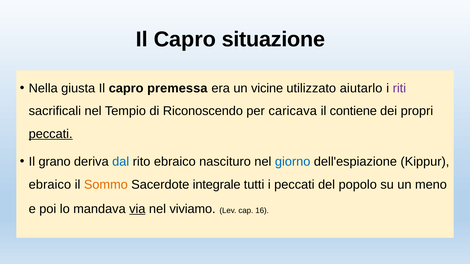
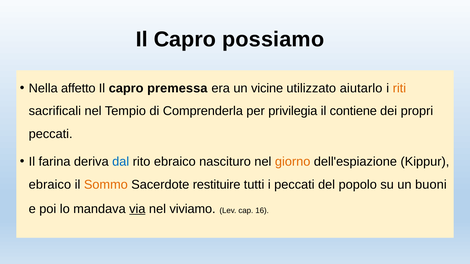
situazione: situazione -> possiamo
giusta: giusta -> affetto
riti colour: purple -> orange
Riconoscendo: Riconoscendo -> Comprenderla
caricava: caricava -> privilegia
peccati at (51, 134) underline: present -> none
grano: grano -> farina
giorno colour: blue -> orange
integrale: integrale -> restituire
meno: meno -> buoni
